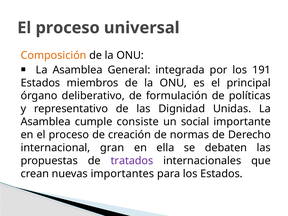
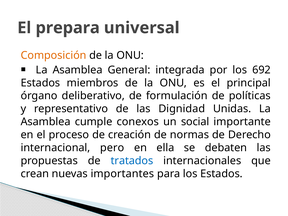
proceso at (68, 28): proceso -> prepara
191: 191 -> 692
consiste: consiste -> conexos
gran: gran -> pero
tratados colour: purple -> blue
